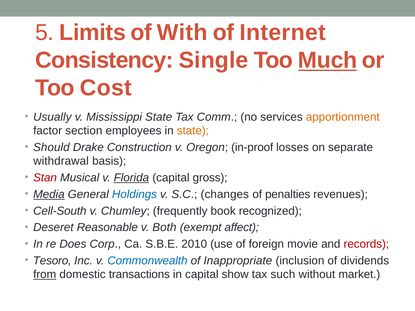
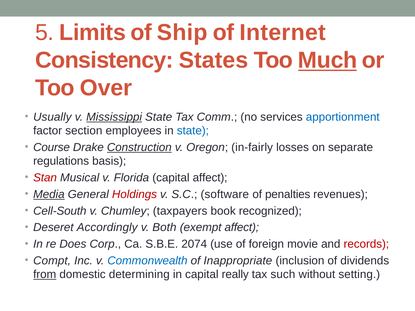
With: With -> Ship
Single: Single -> States
Cost: Cost -> Over
Mississippi underline: none -> present
apportionment colour: orange -> blue
state at (193, 131) colour: orange -> blue
Should: Should -> Course
Construction underline: none -> present
in-proof: in-proof -> in-fairly
withdrawal: withdrawal -> regulations
Florida underline: present -> none
capital gross: gross -> affect
Holdings colour: blue -> red
changes: changes -> software
frequently: frequently -> taxpayers
Reasonable: Reasonable -> Accordingly
2010: 2010 -> 2074
Tesoro: Tesoro -> Compt
transactions: transactions -> determining
show: show -> really
market: market -> setting
